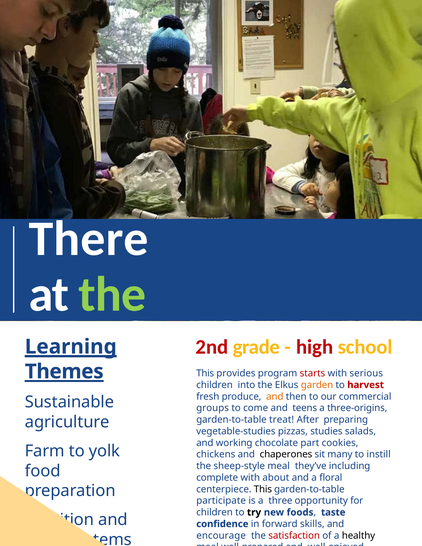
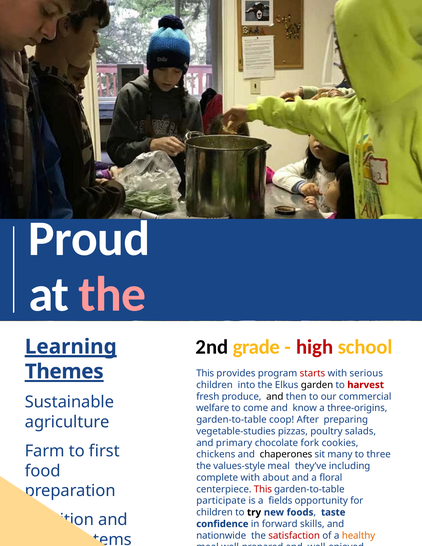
There: There -> Proud
the at (112, 294) colour: light green -> pink
2nd colour: red -> black
garden colour: orange -> black
and at (275, 397) colour: orange -> black
groups: groups -> welfare
teens: teens -> know
treat: treat -> coop
studies: studies -> poultry
working: working -> primary
part: part -> fork
yolk: yolk -> first
instill: instill -> three
sheep-style: sheep-style -> values-style
This at (263, 489) colour: black -> red
three: three -> fields
encourage: encourage -> nationwide
healthy colour: black -> orange
